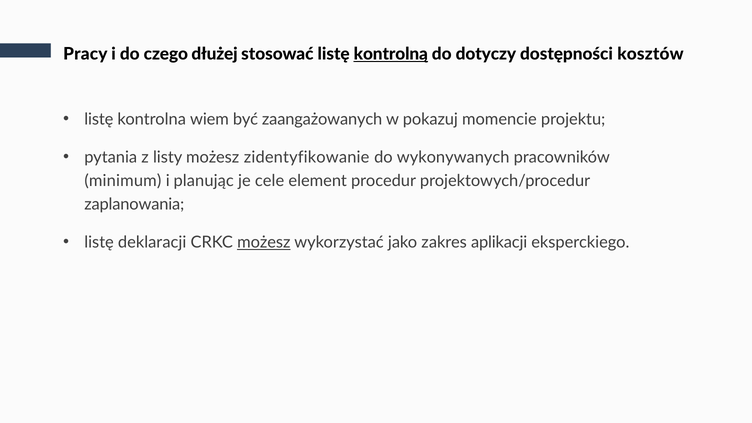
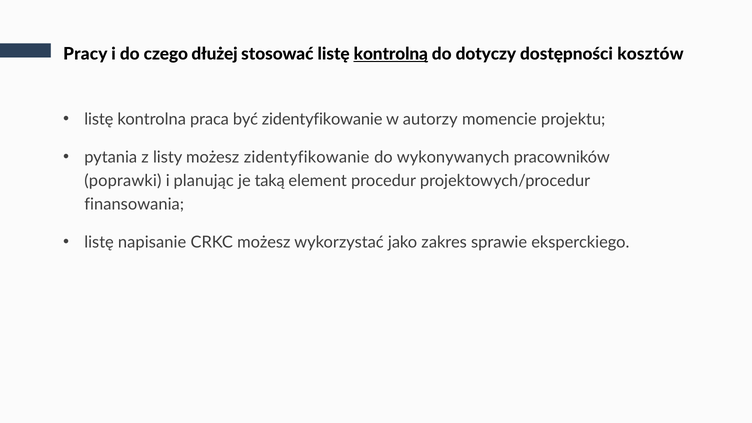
wiem: wiem -> praca
być zaangażowanych: zaangażowanych -> zidentyfikowanie
pokazuj: pokazuj -> autorzy
minimum: minimum -> poprawki
cele: cele -> taką
zaplanowania: zaplanowania -> finansowania
deklaracji: deklaracji -> napisanie
możesz at (264, 242) underline: present -> none
aplikacji: aplikacji -> sprawie
